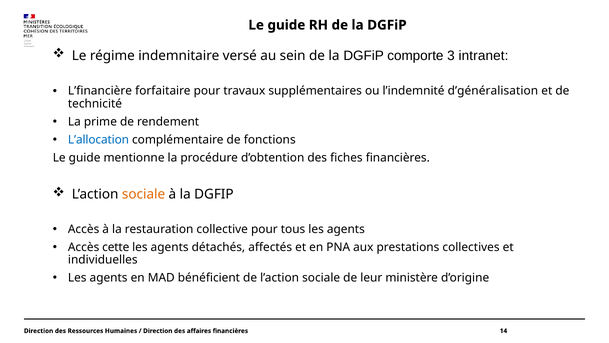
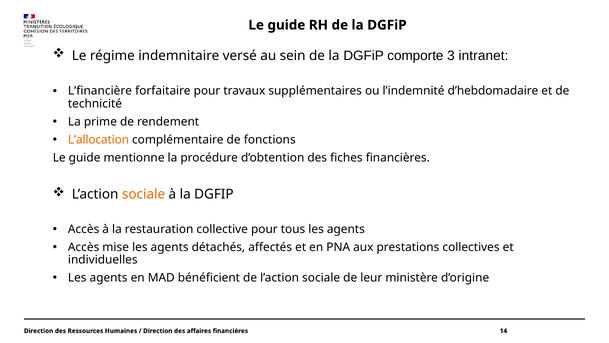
d’généralisation: d’généralisation -> d’hebdomadaire
L’allocation colour: blue -> orange
cette: cette -> mise
